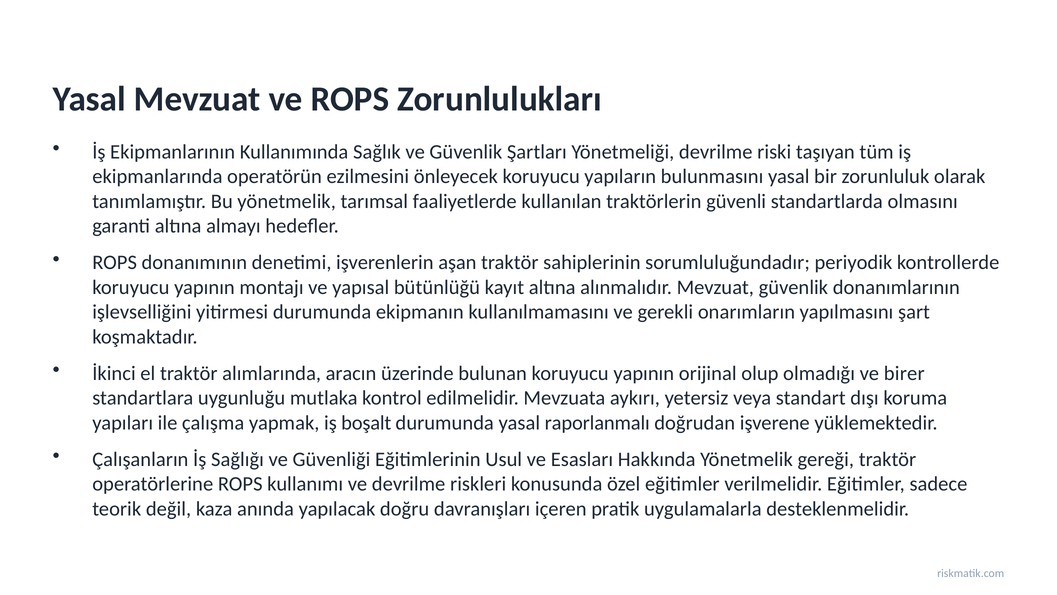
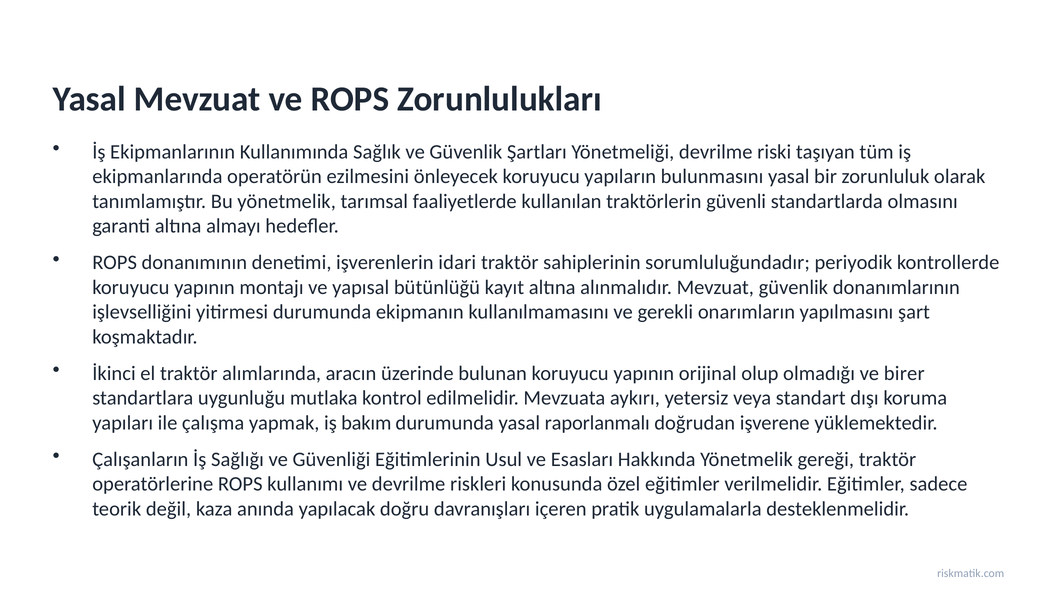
aşan: aşan -> idari
boşalt: boşalt -> bakım
